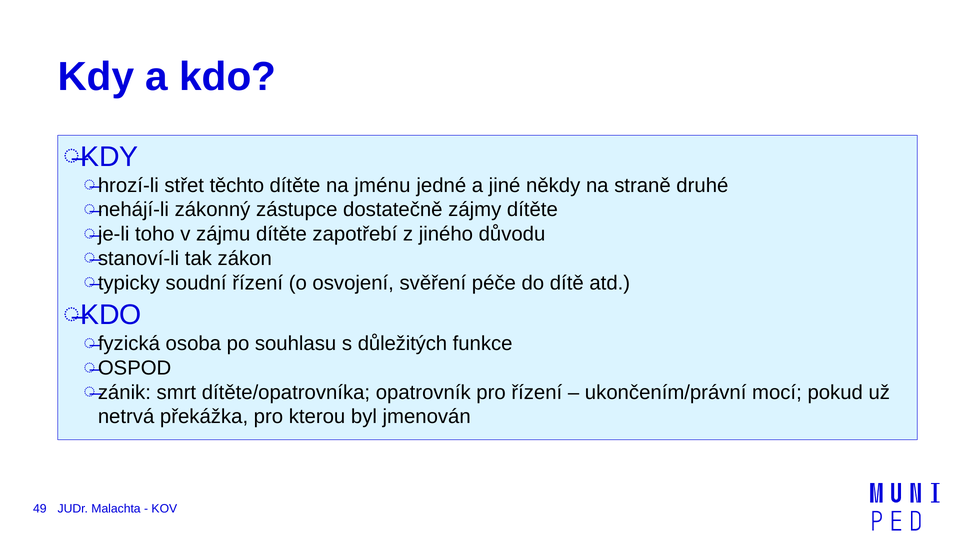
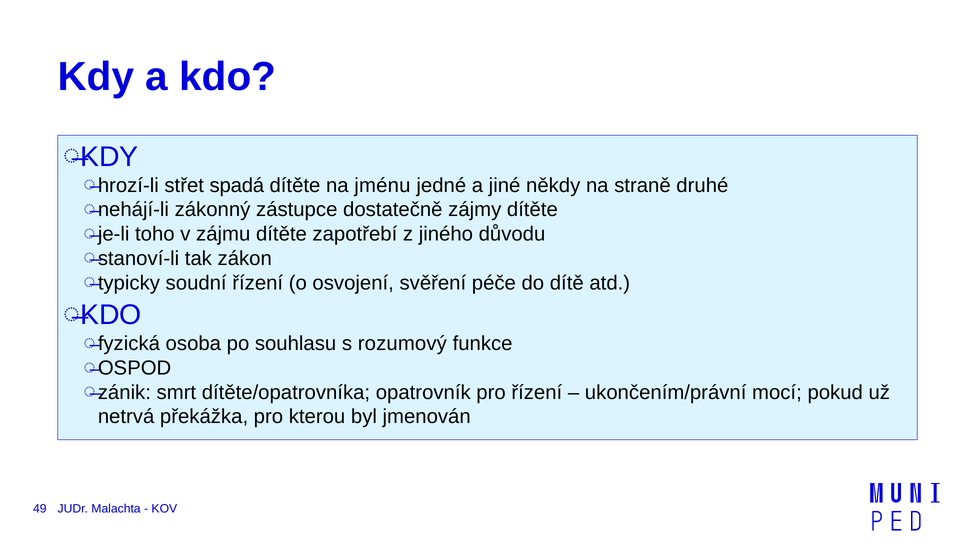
těchto: těchto -> spadá
důležitých: důležitých -> rozumový
